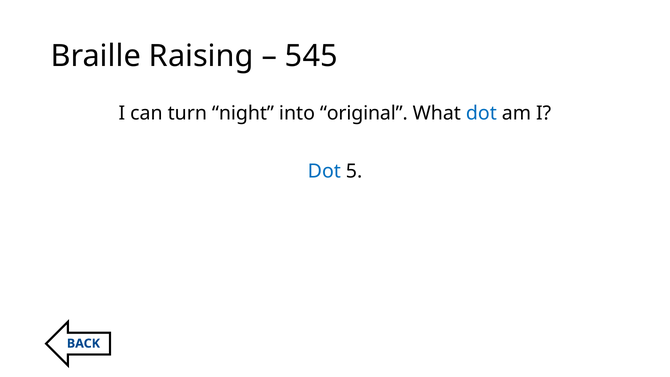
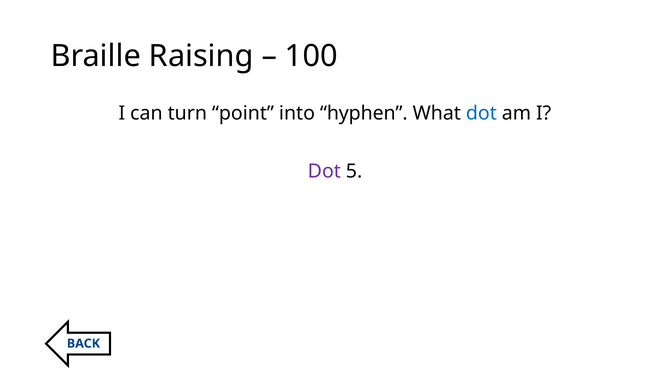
545: 545 -> 100
night: night -> point
original: original -> hyphen
Dot at (324, 171) colour: blue -> purple
